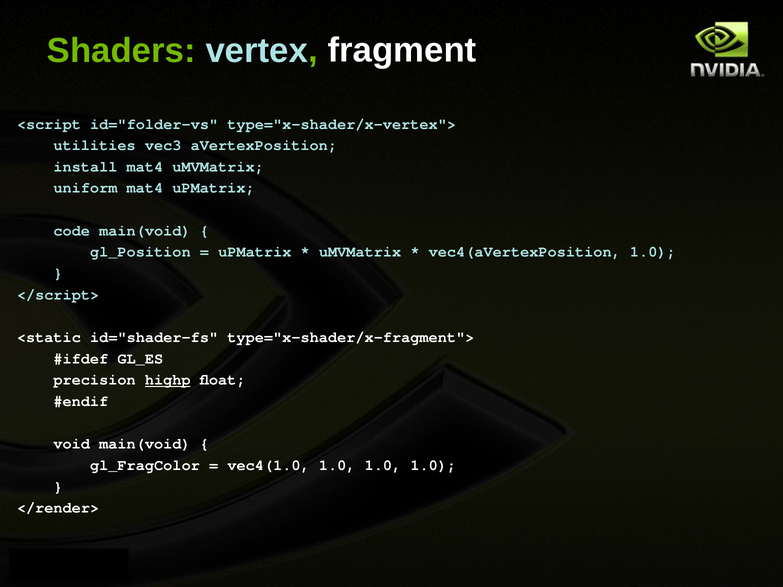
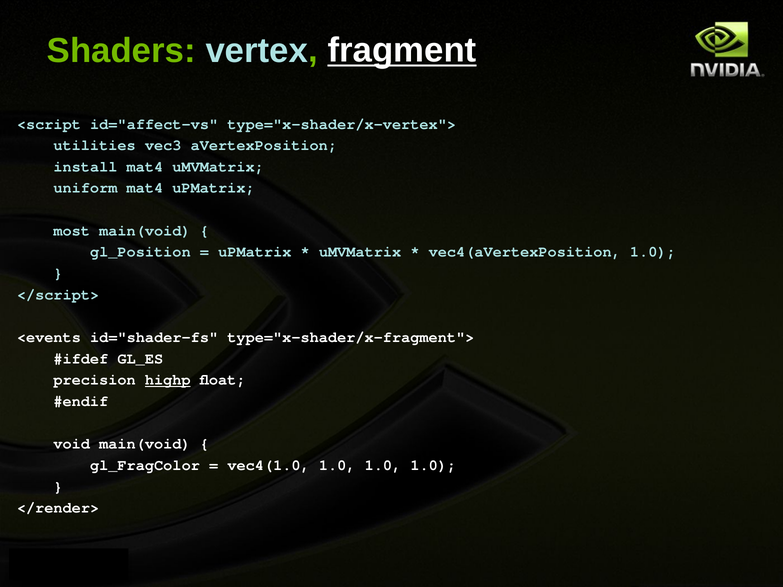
fragment underline: none -> present
id="folder-vs: id="folder-vs -> id="affect-vs
code: code -> most
<static: <static -> <events
